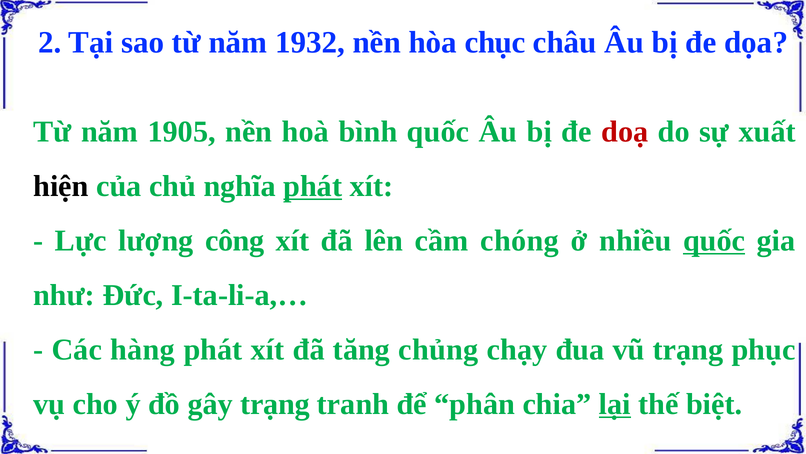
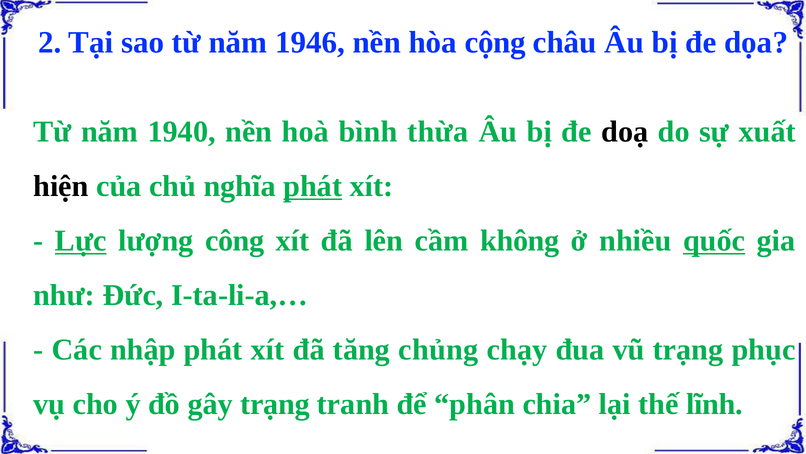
1932: 1932 -> 1946
chục: chục -> cộng
1905: 1905 -> 1940
bình quốc: quốc -> thừa
doạ colour: red -> black
Lực underline: none -> present
chóng: chóng -> không
hàng: hàng -> nhập
lại underline: present -> none
biệt: biệt -> lĩnh
